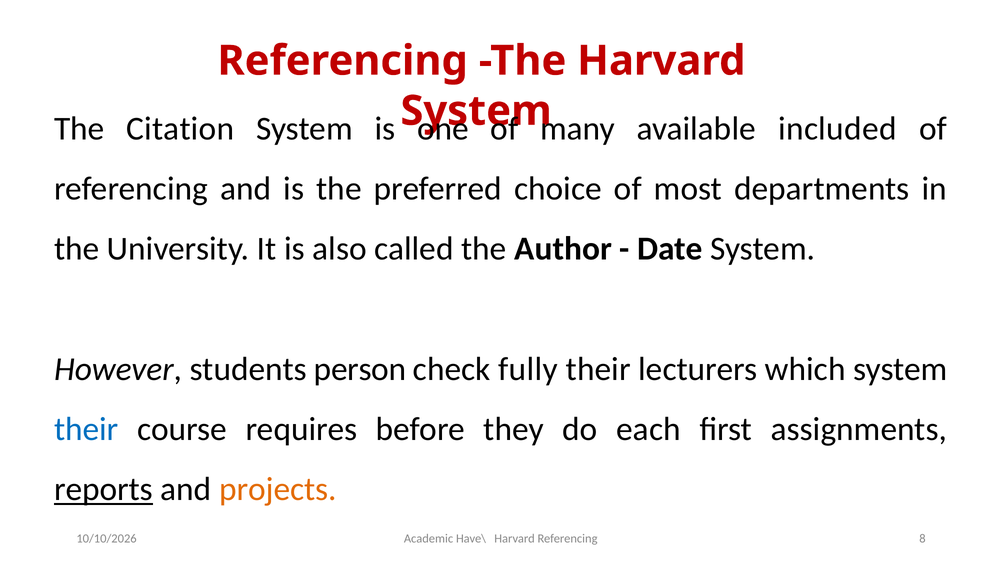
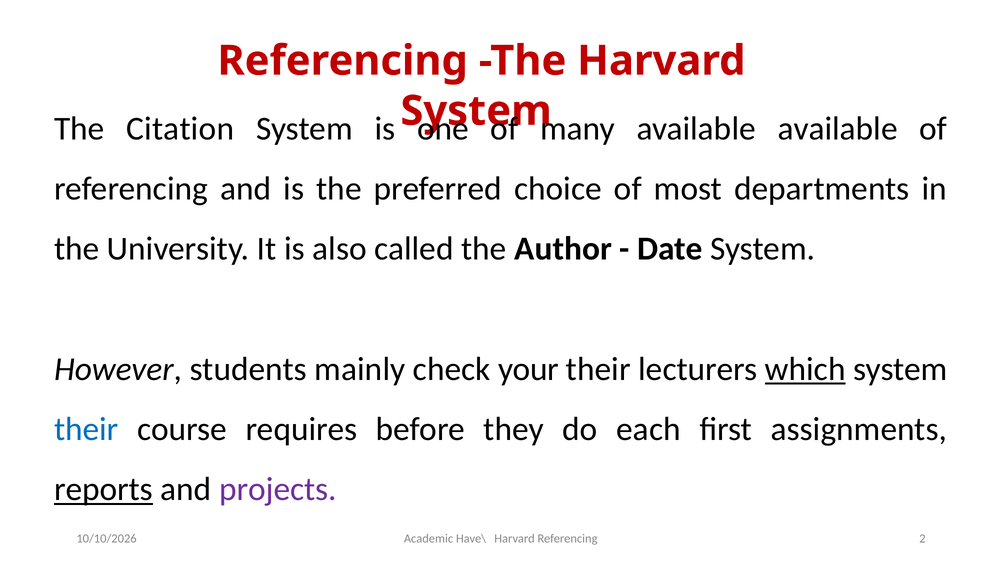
available included: included -> available
person: person -> mainly
fully: fully -> your
which underline: none -> present
projects colour: orange -> purple
8: 8 -> 2
